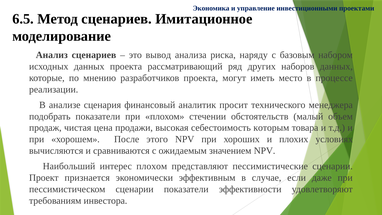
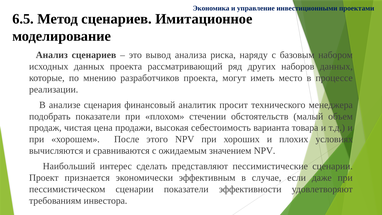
которым: которым -> варианта
интерес плохом: плохом -> сделать
